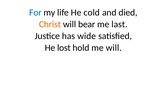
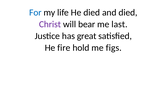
He cold: cold -> died
Christ colour: orange -> purple
wide: wide -> great
lost: lost -> fire
me will: will -> figs
